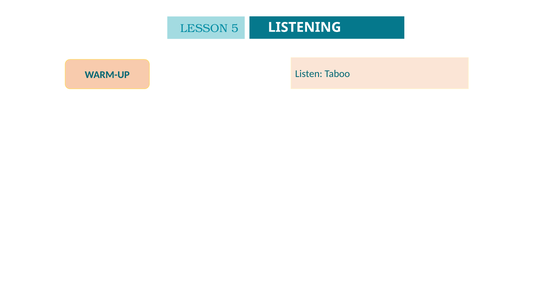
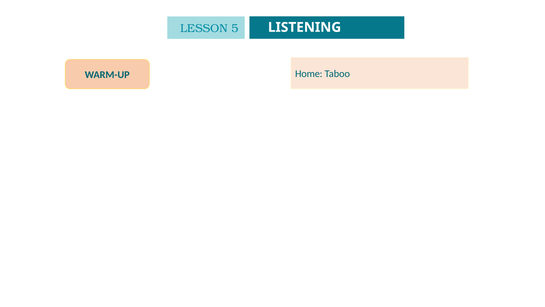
Listen: Listen -> Home
